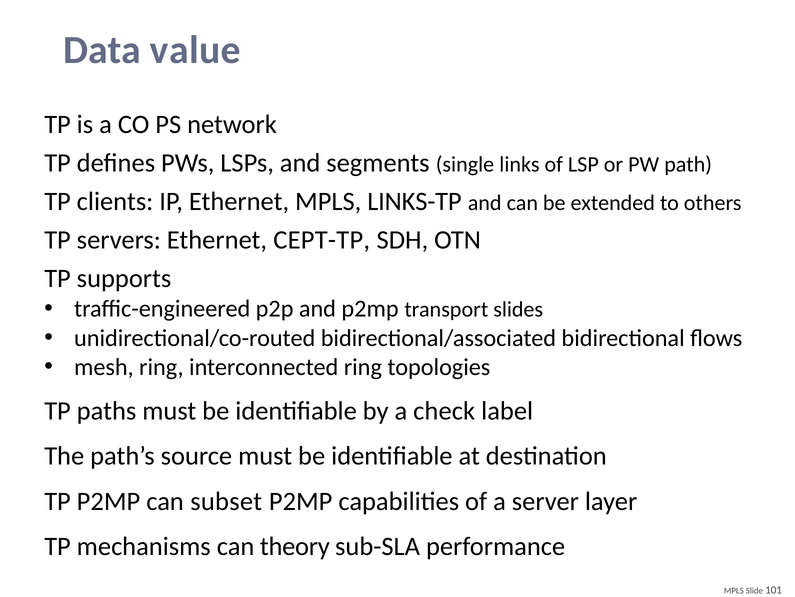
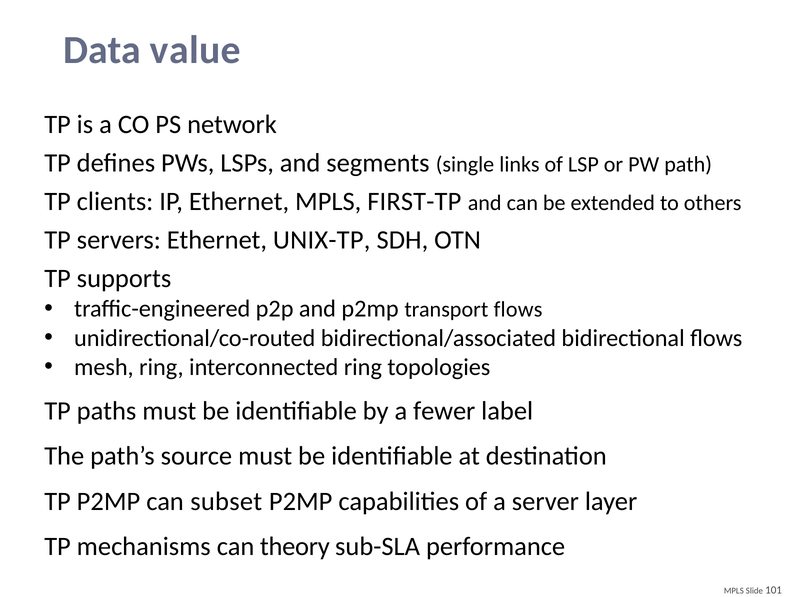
LINKS-TP: LINKS-TP -> FIRST-TP
CEPT-TP: CEPT-TP -> UNIX-TP
transport slides: slides -> flows
check: check -> fewer
